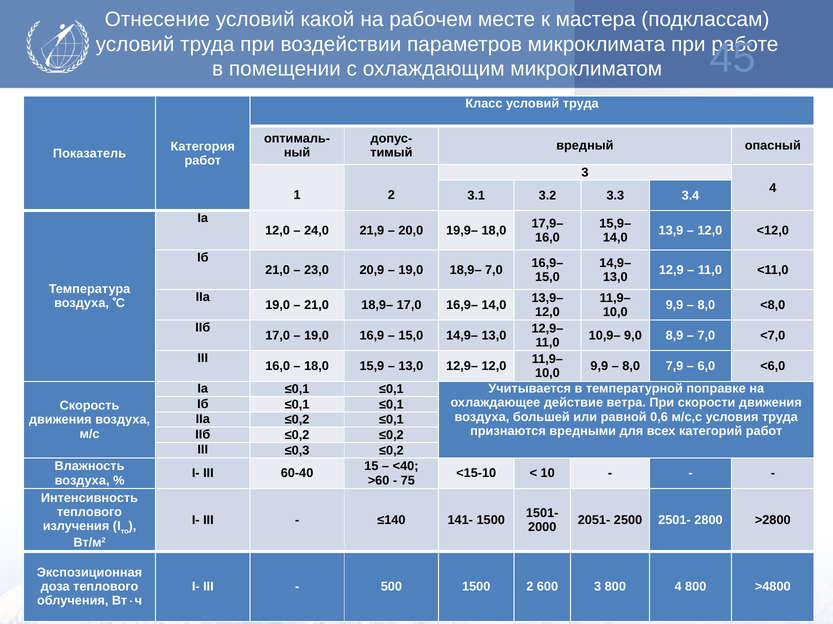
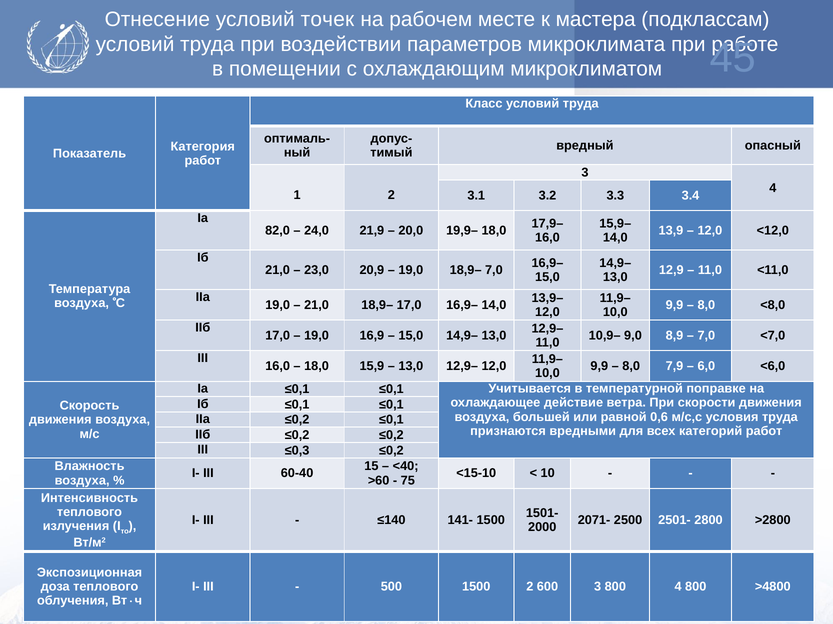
какой: какой -> точек
12,0 at (278, 231): 12,0 -> 82,0
2051-: 2051- -> 2071-
